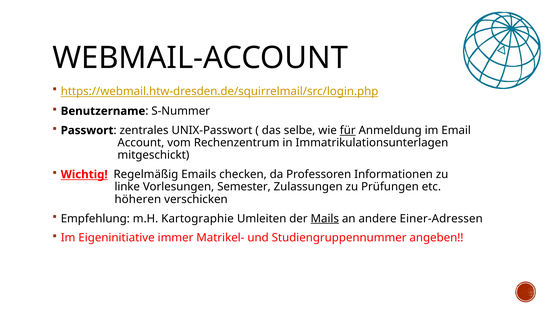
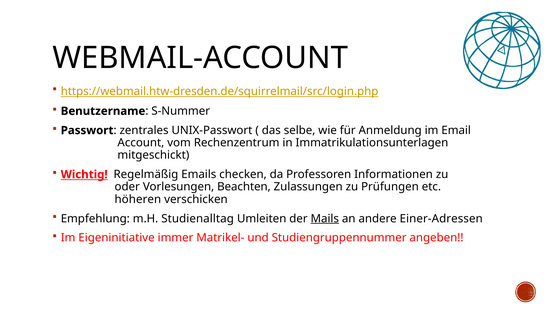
für underline: present -> none
linke: linke -> oder
Semester: Semester -> Beachten
Kartographie: Kartographie -> Studienalltag
